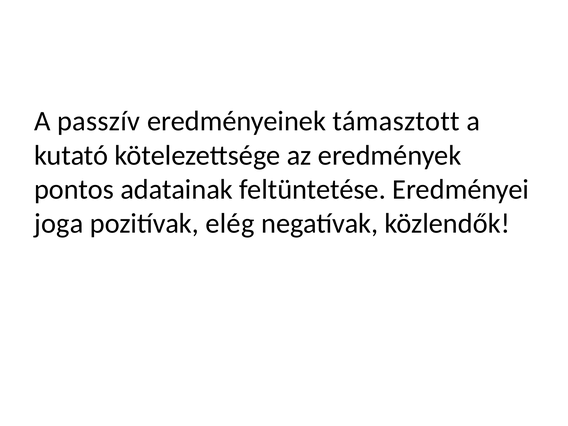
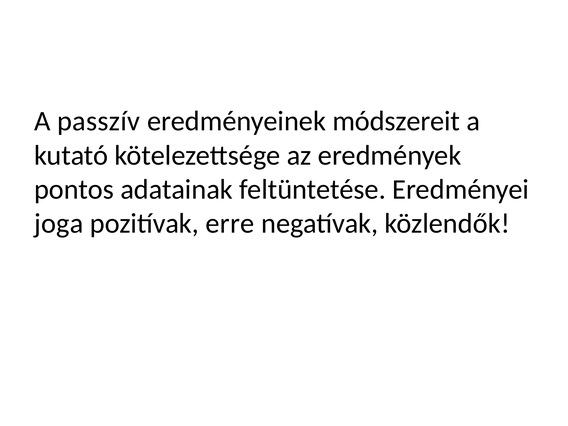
támasztott: támasztott -> módszereit
elég: elég -> erre
